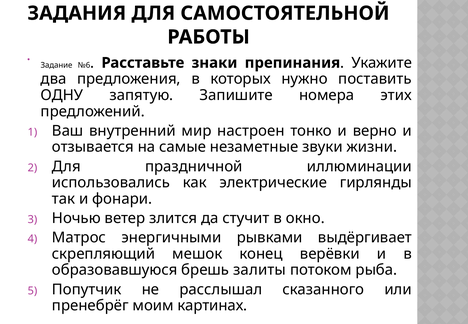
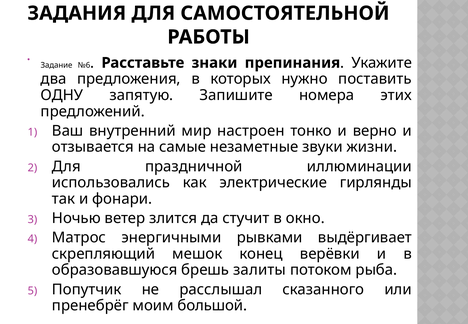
картинах: картинах -> большой
